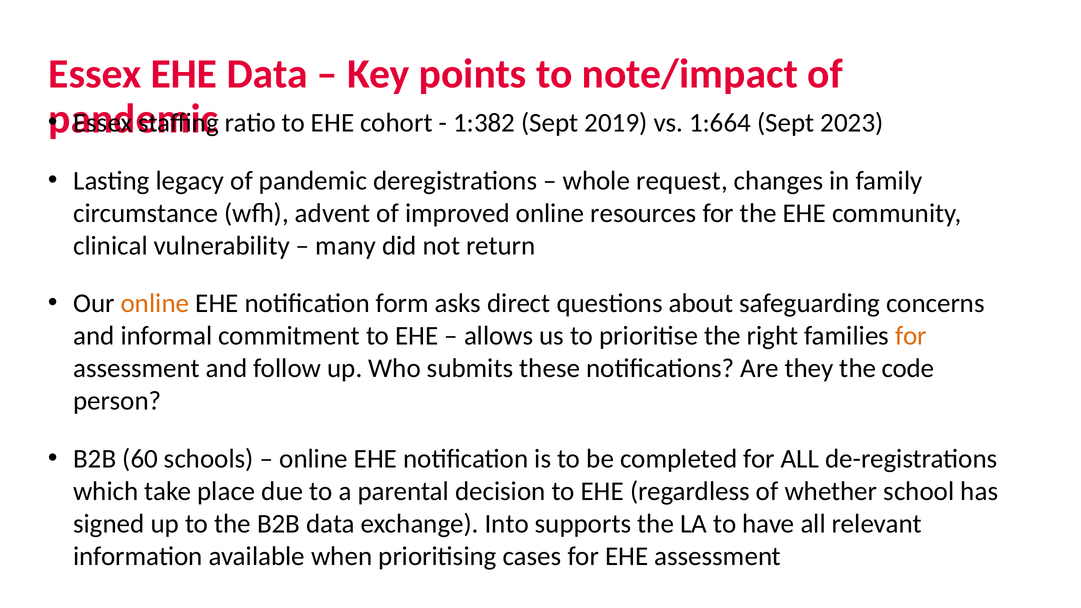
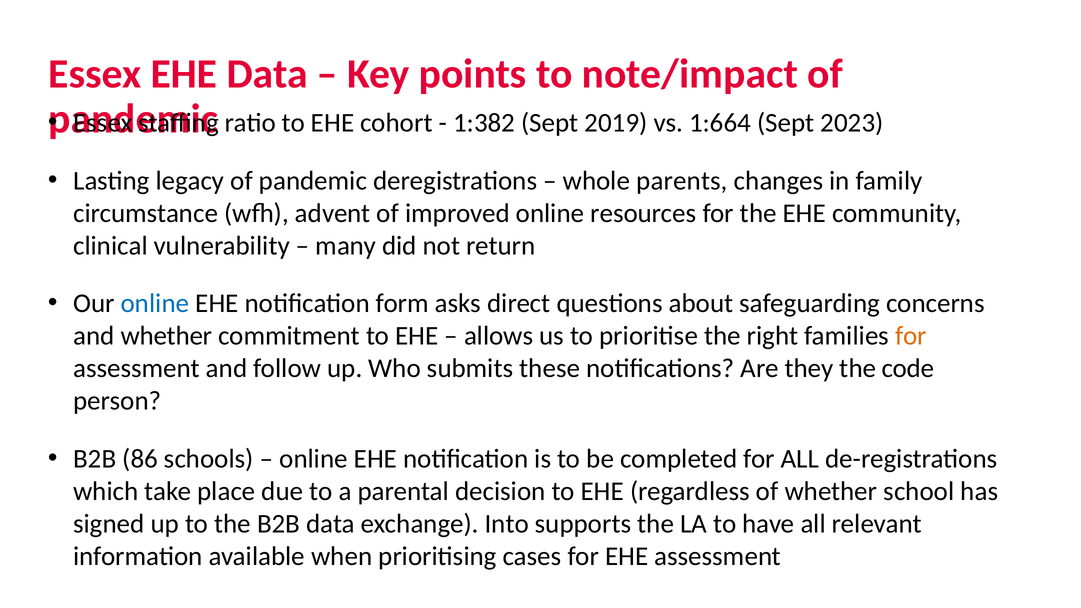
request: request -> parents
online at (155, 304) colour: orange -> blue
and informal: informal -> whether
60: 60 -> 86
